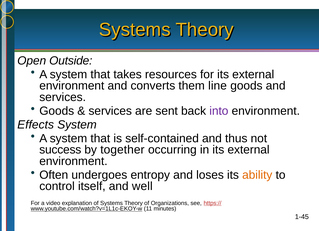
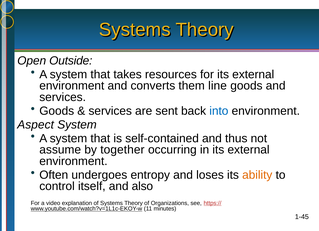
into colour: purple -> blue
Effects: Effects -> Aspect
success: success -> assume
well: well -> also
